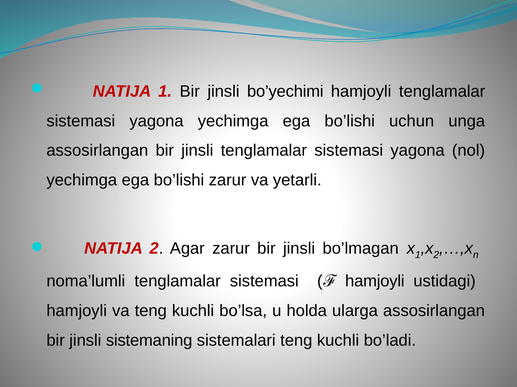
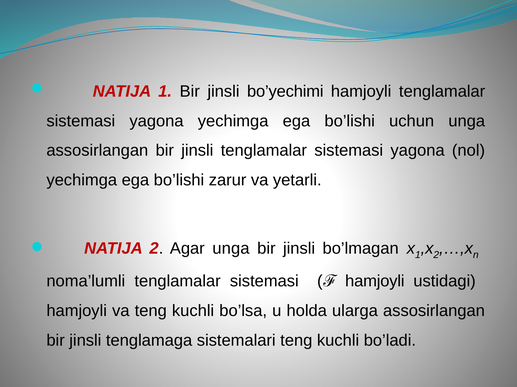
Agar zarur: zarur -> unga
sistemaning: sistemaning -> tenglamaga
